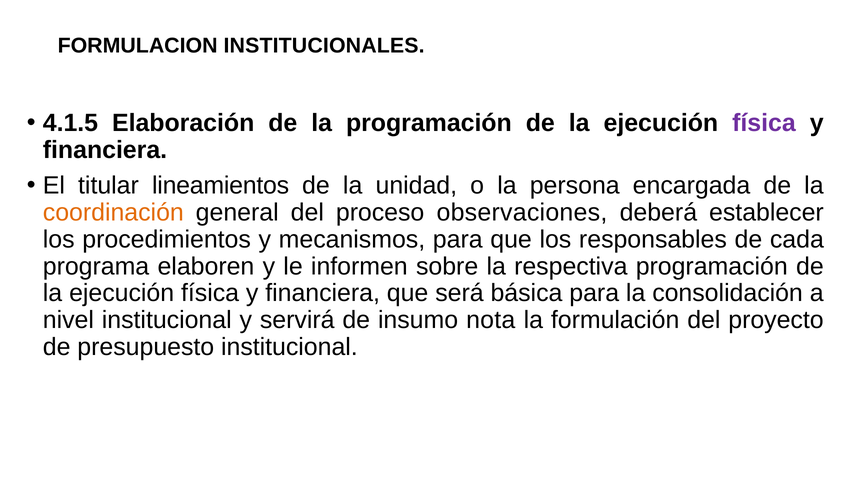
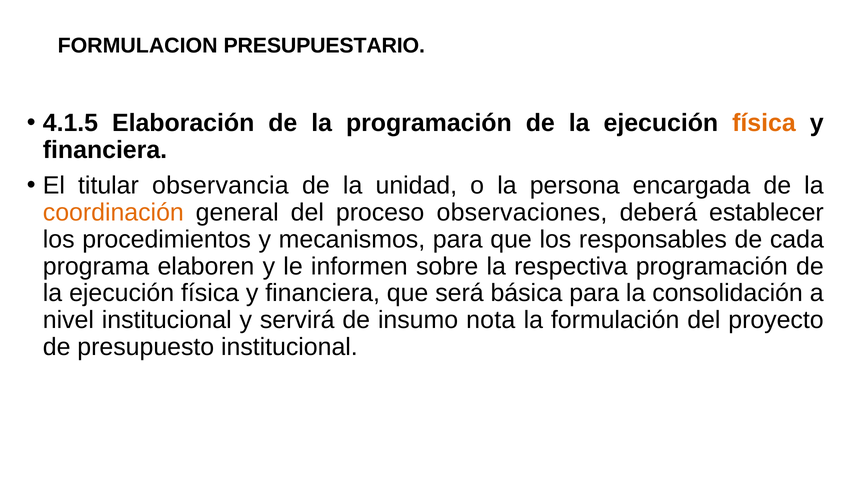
INSTITUCIONALES: INSTITUCIONALES -> PRESUPUESTARIO
física at (764, 123) colour: purple -> orange
lineamientos: lineamientos -> observancia
